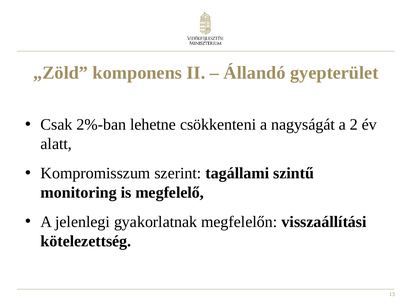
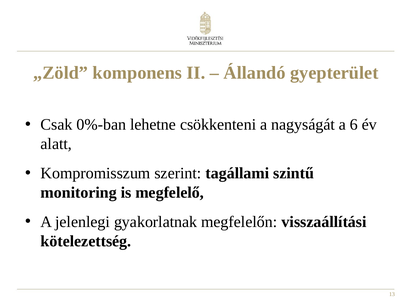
2%-ban: 2%-ban -> 0%-ban
2: 2 -> 6
